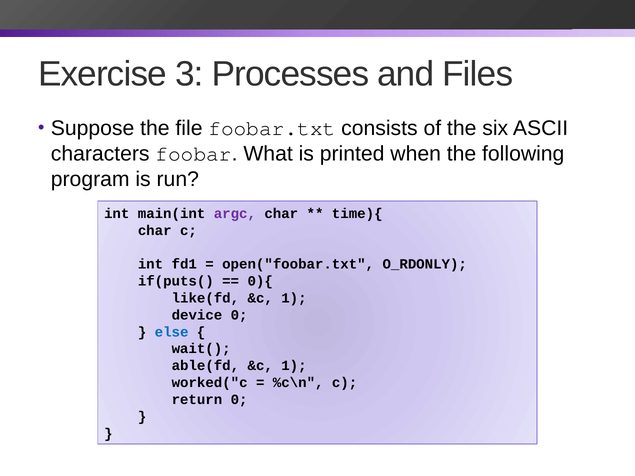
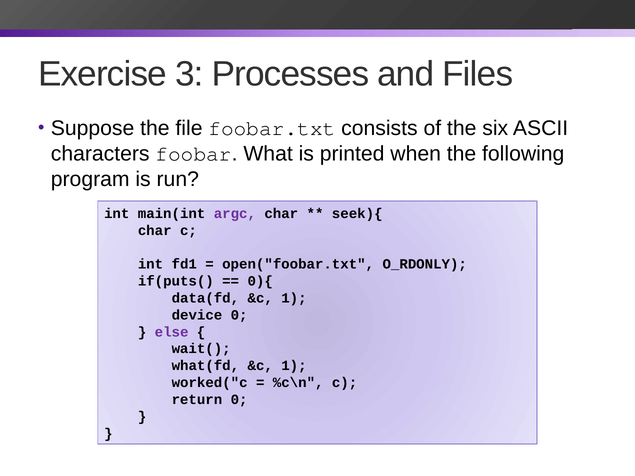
time){: time){ -> seek){
like(fd: like(fd -> data(fd
else colour: blue -> purple
able(fd: able(fd -> what(fd
